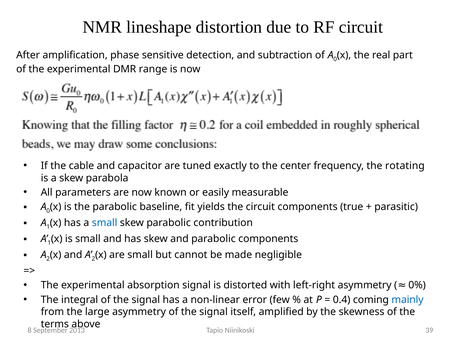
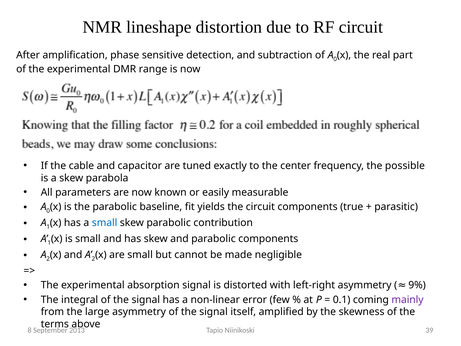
rotating: rotating -> possible
0%: 0% -> 9%
0.4: 0.4 -> 0.1
mainly colour: blue -> purple
